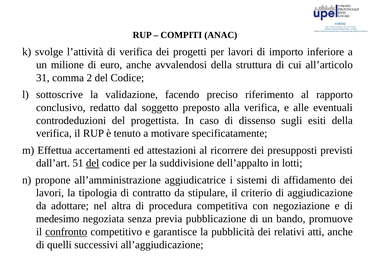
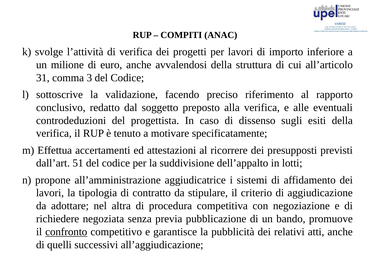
2: 2 -> 3
del at (93, 163) underline: present -> none
medesimo: medesimo -> richiedere
